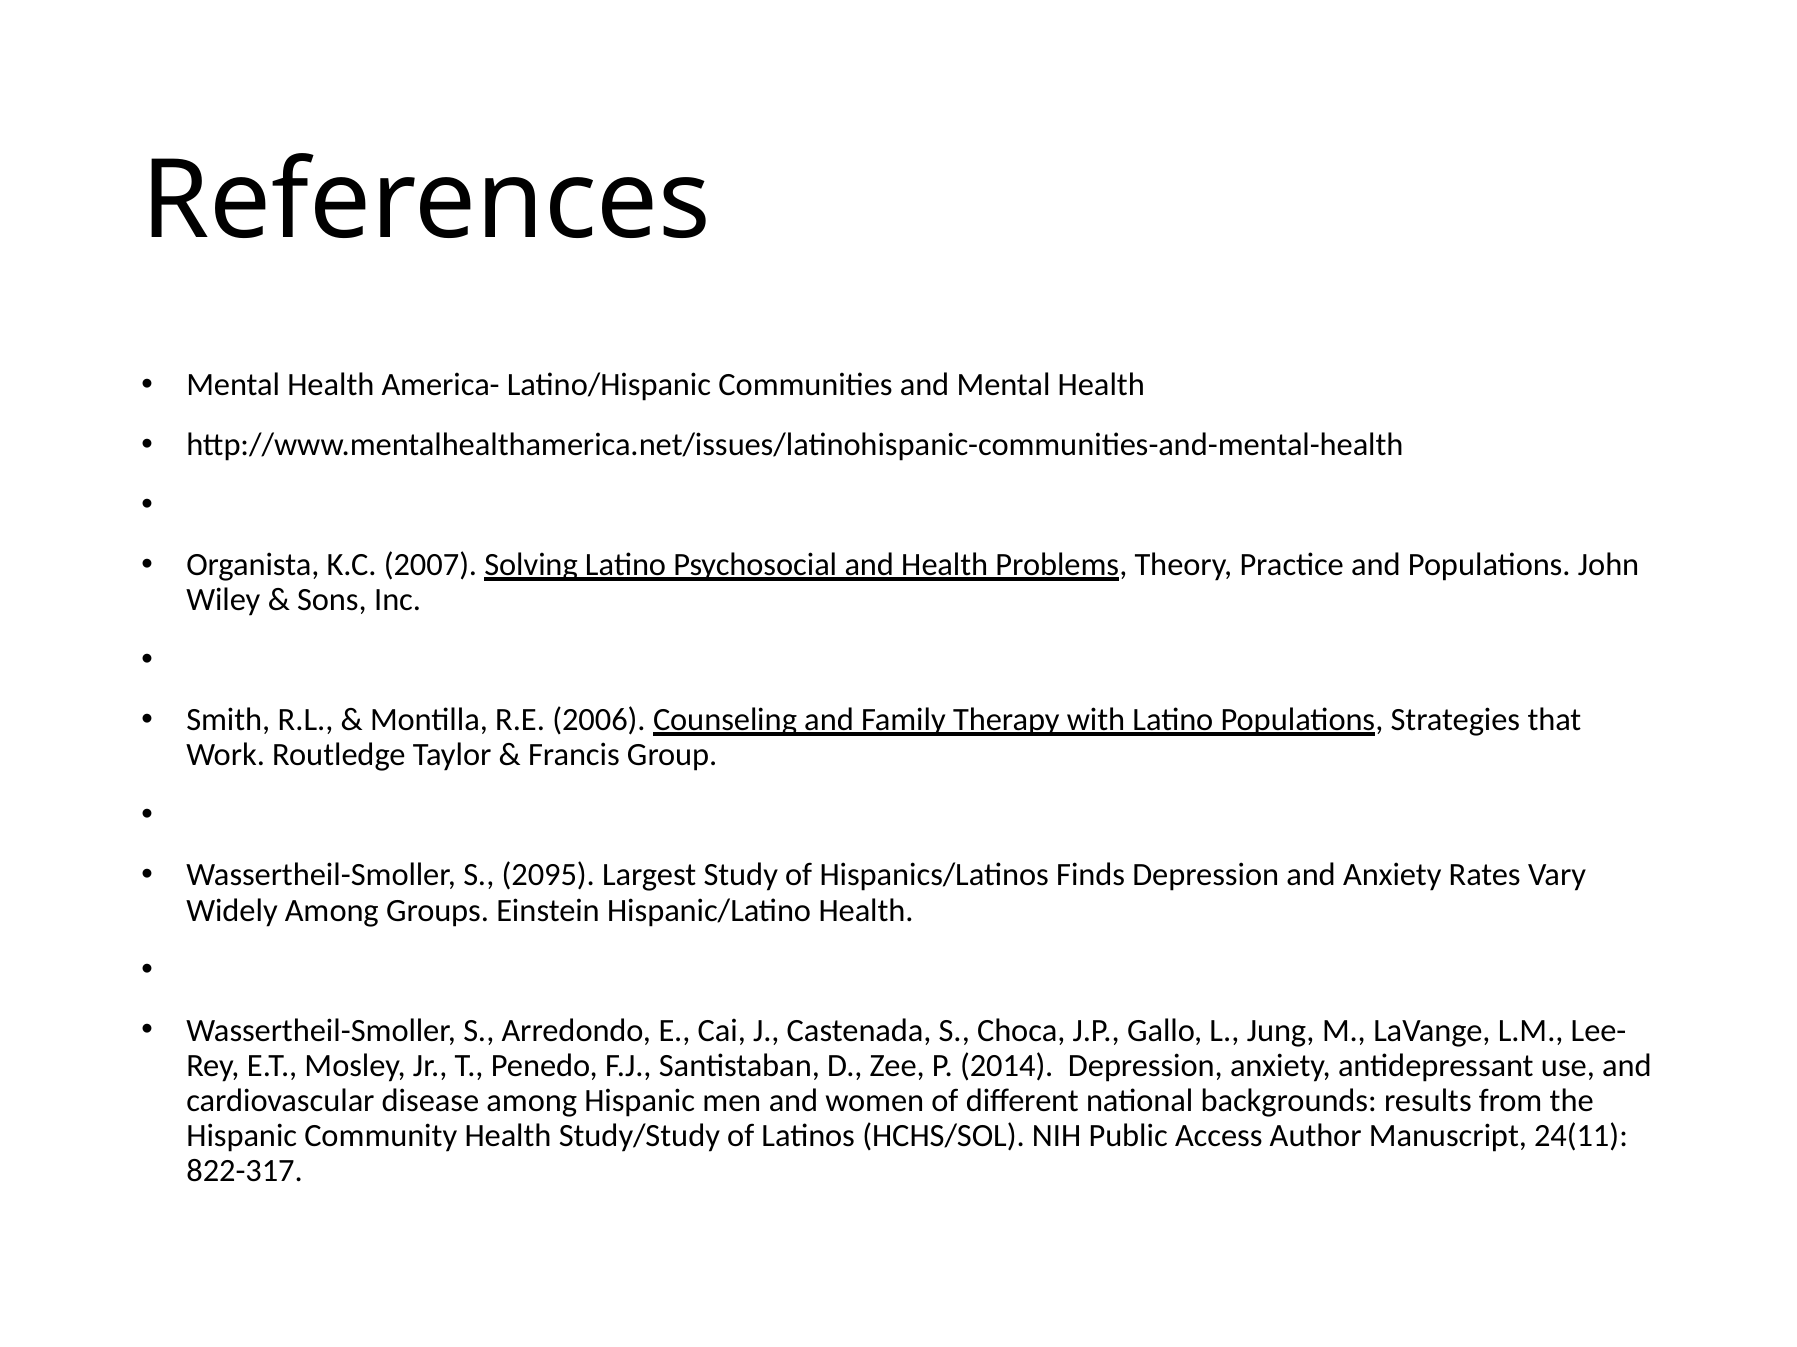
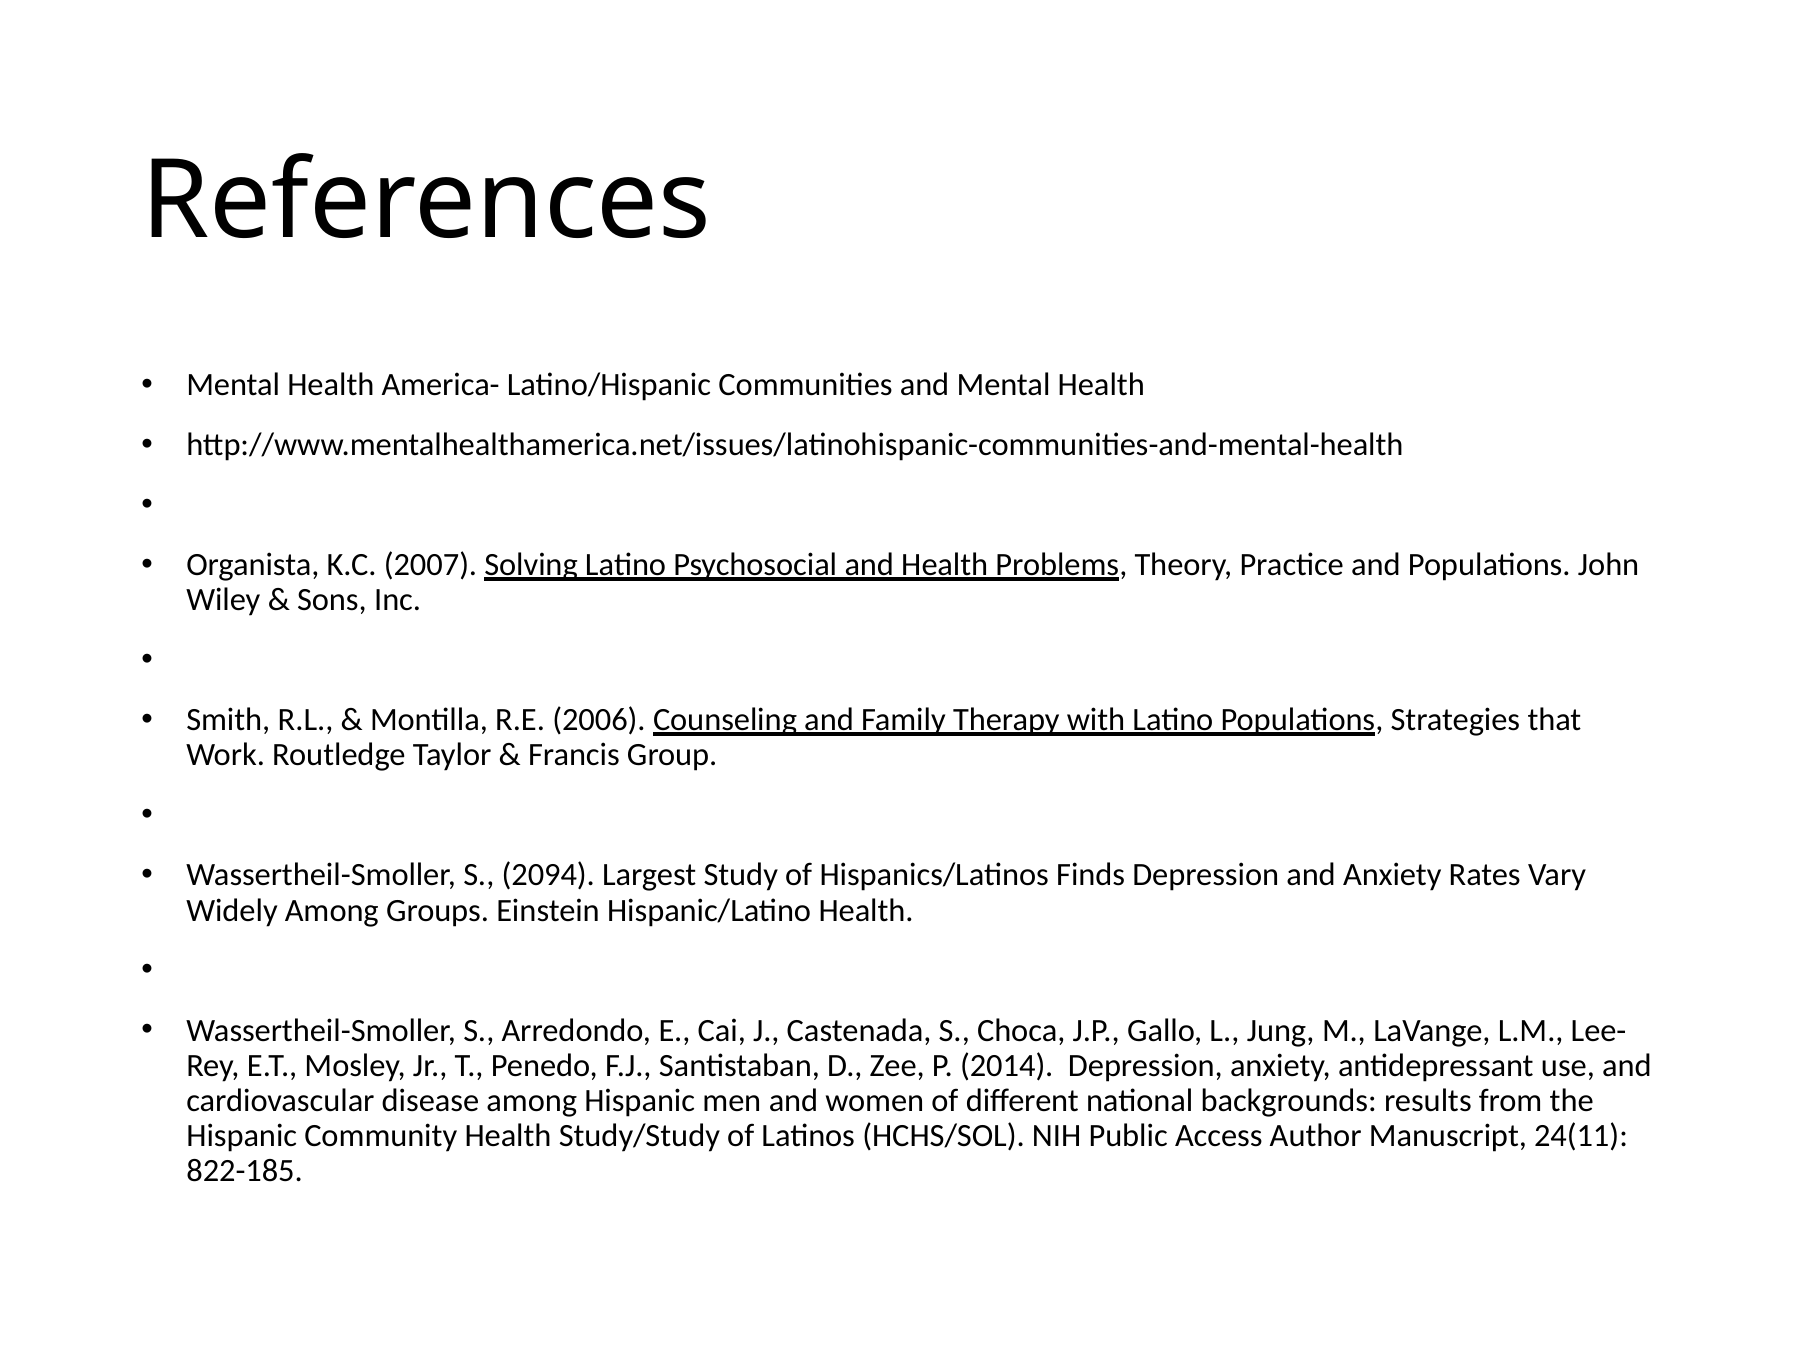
2095: 2095 -> 2094
822-317: 822-317 -> 822-185
